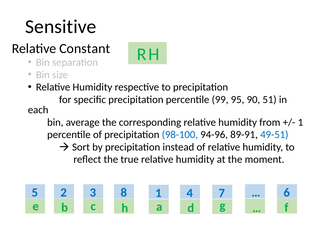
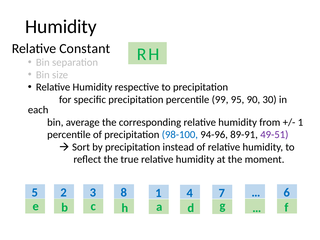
Sensitive at (61, 27): Sensitive -> Humidity
51: 51 -> 30
49-51 colour: blue -> purple
